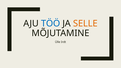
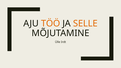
TÖÖ colour: blue -> orange
